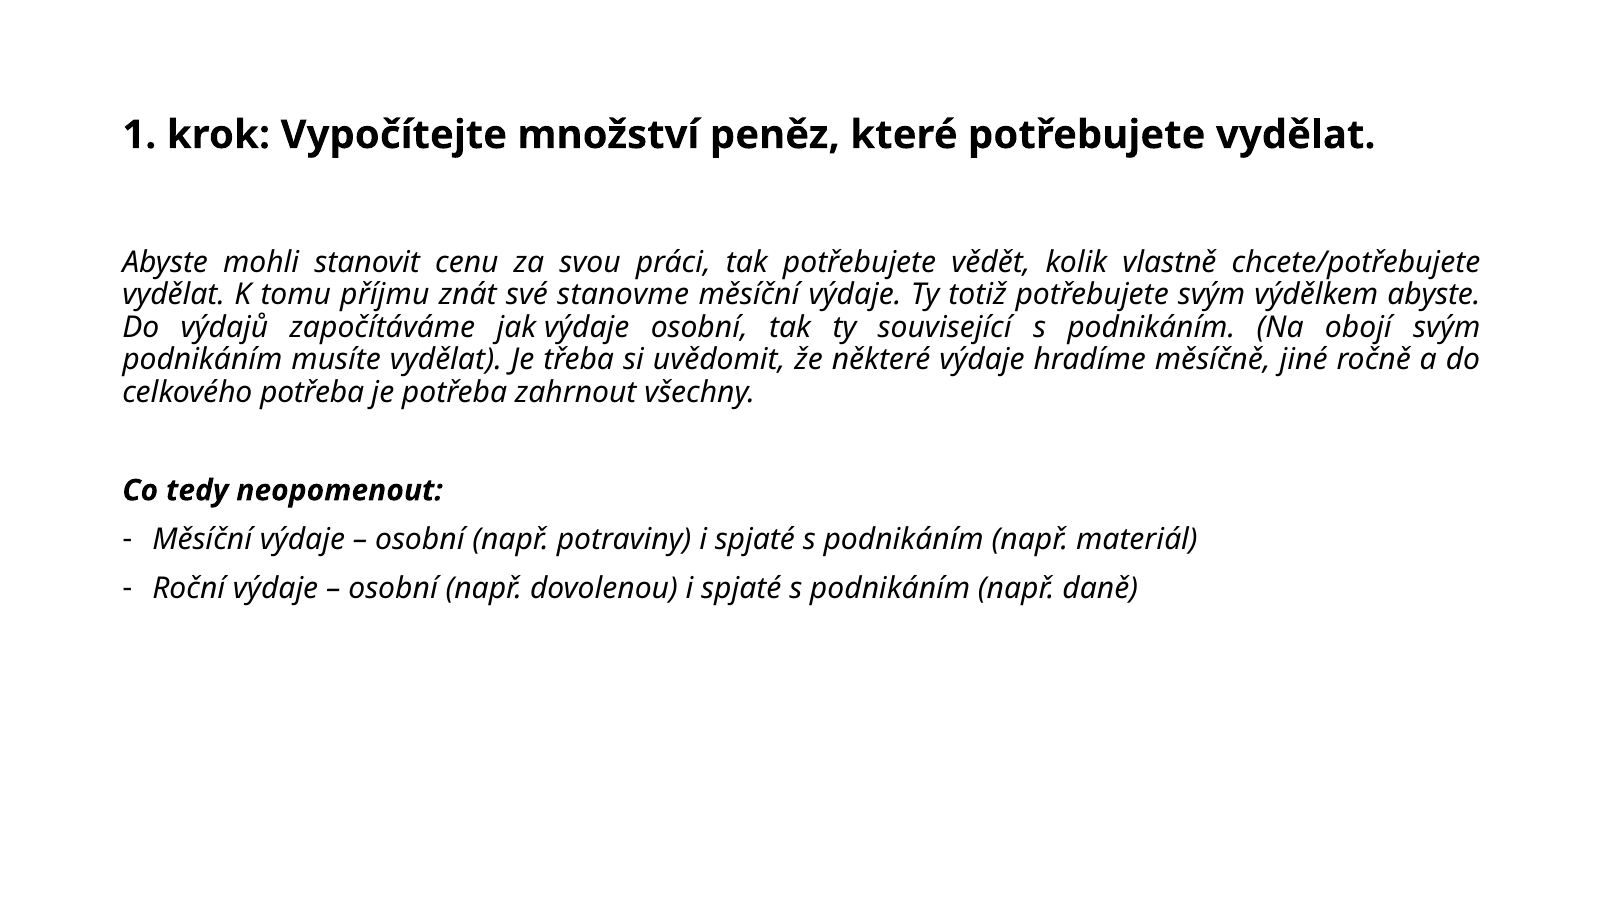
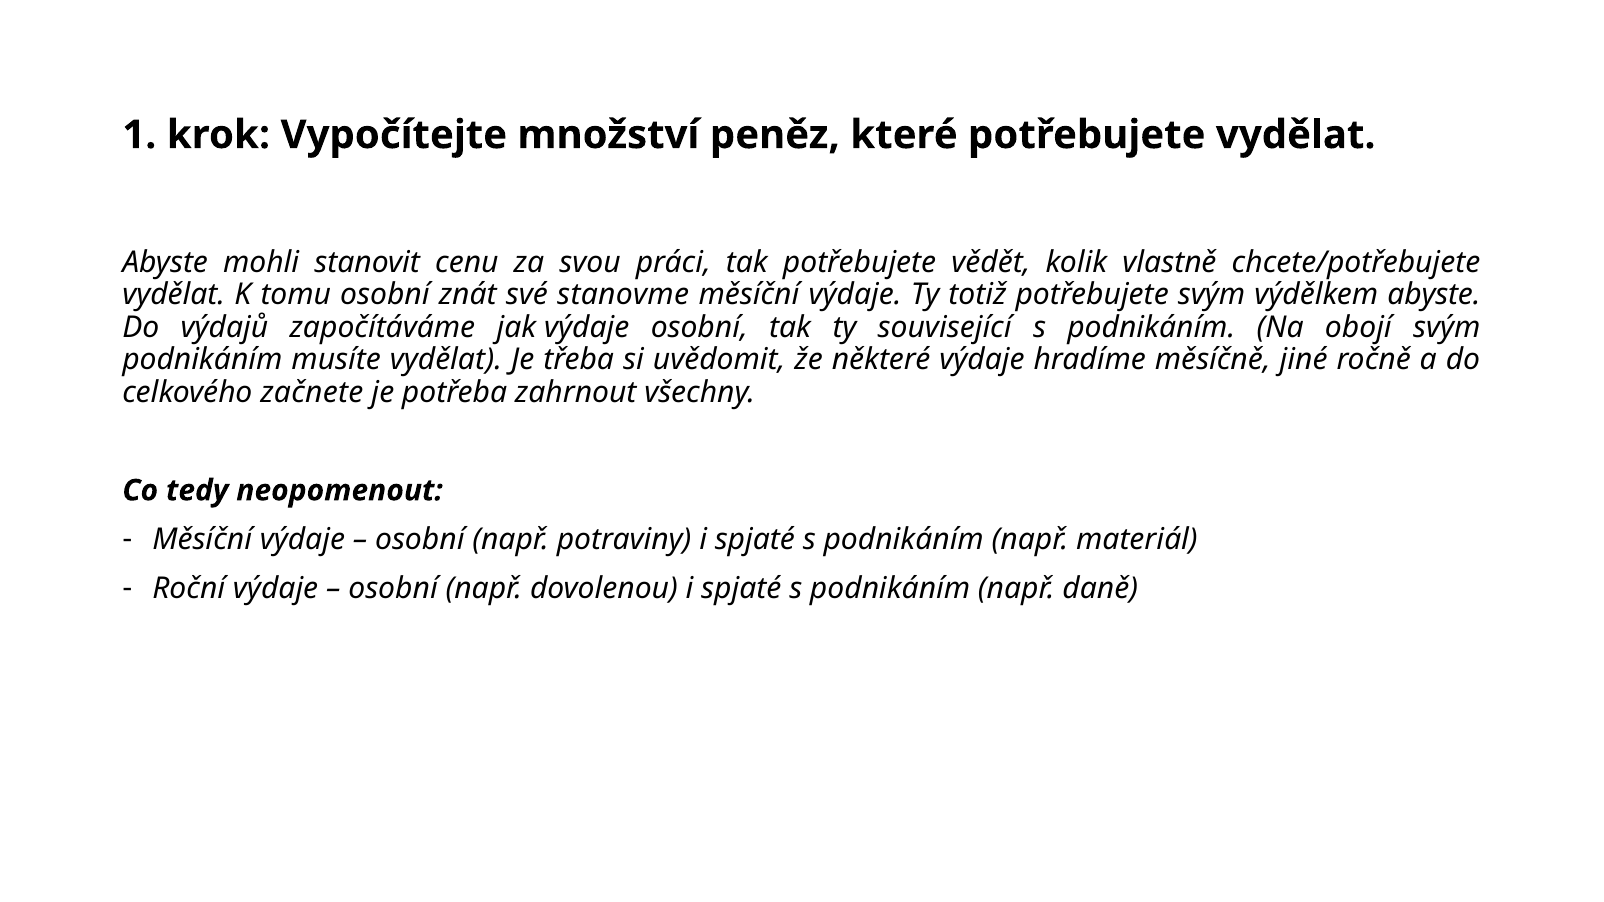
tomu příjmu: příjmu -> osobní
celkového potřeba: potřeba -> začnete
